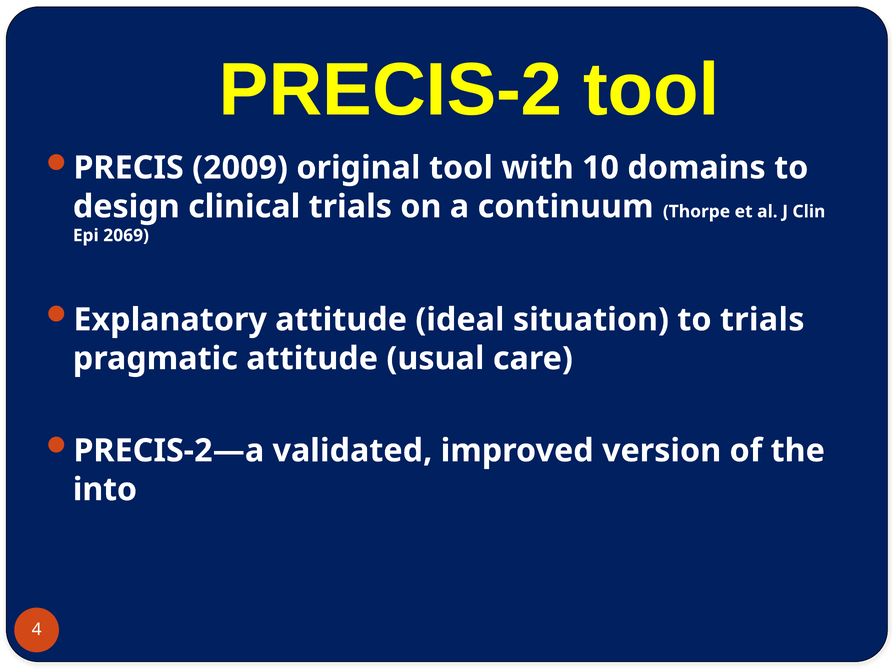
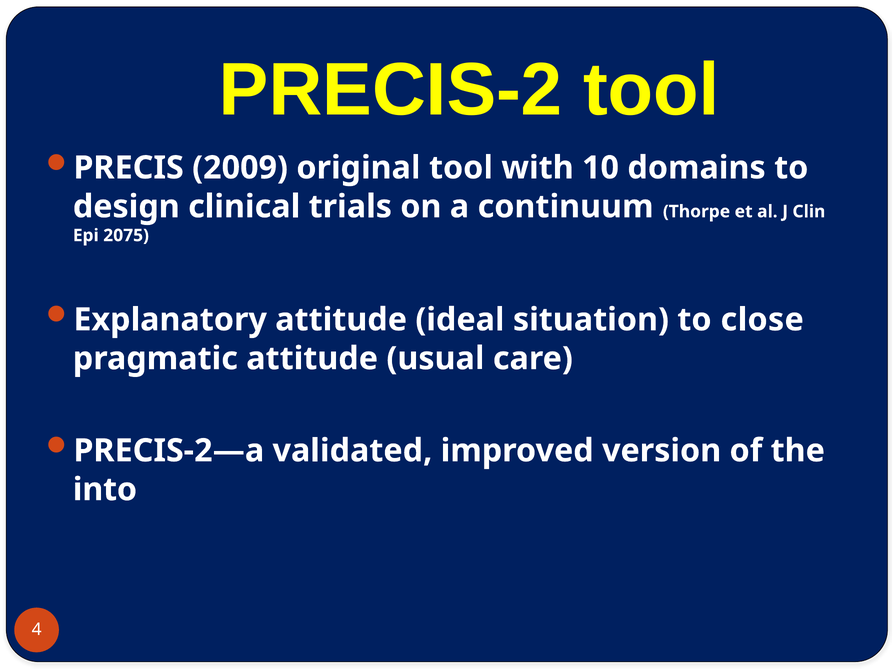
2069: 2069 -> 2075
to trials: trials -> close
